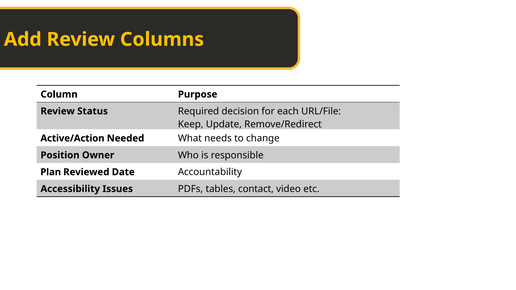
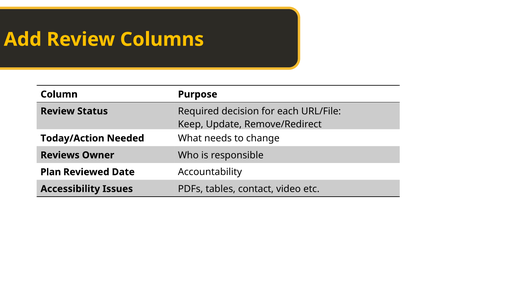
Active/Action: Active/Action -> Today/Action
Position: Position -> Reviews
